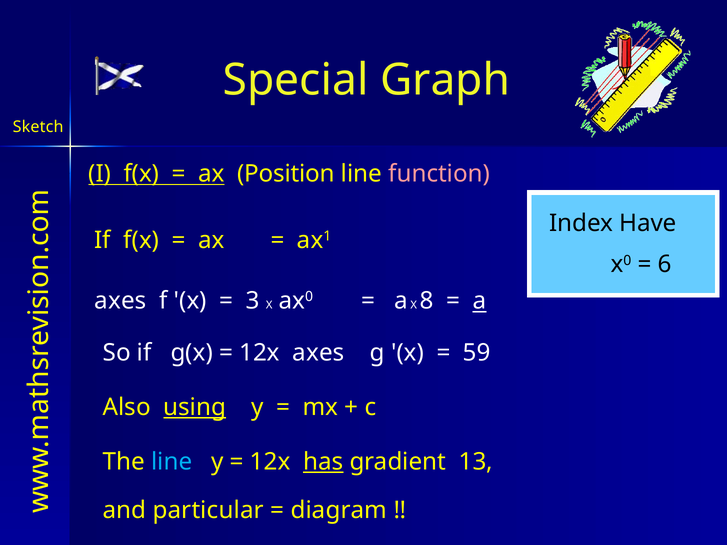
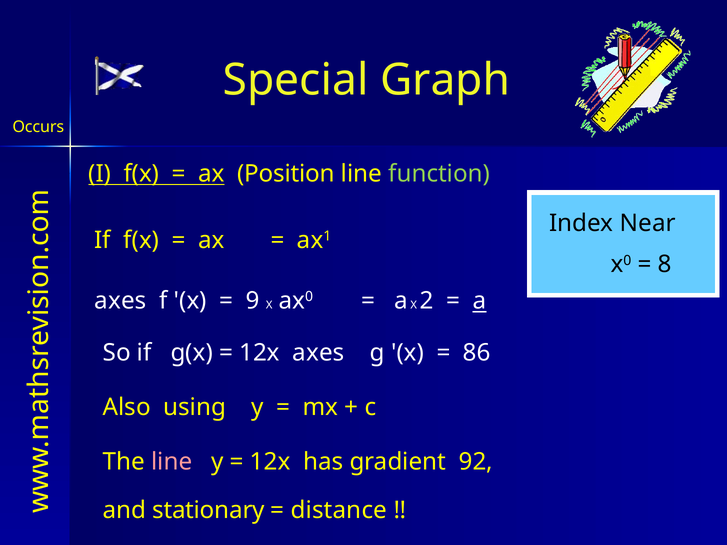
Sketch: Sketch -> Occurs
function colour: pink -> light green
Have: Have -> Near
6: 6 -> 8
3: 3 -> 9
8: 8 -> 2
59: 59 -> 86
using underline: present -> none
line at (172, 462) colour: light blue -> pink
has underline: present -> none
13: 13 -> 92
particular: particular -> stationary
diagram: diagram -> distance
